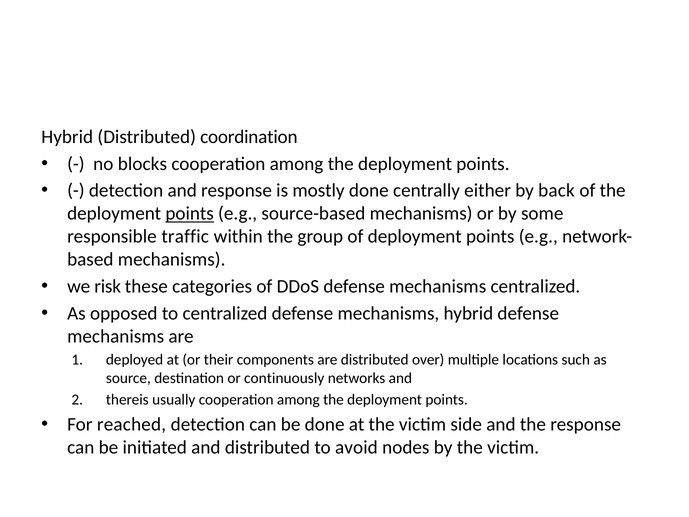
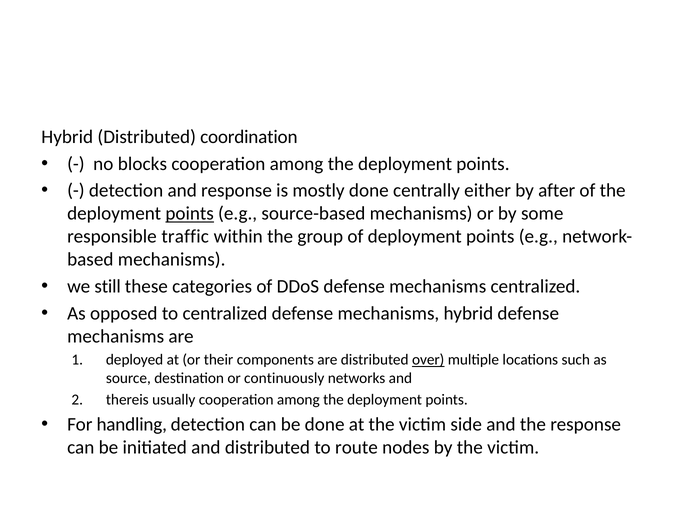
back: back -> after
risk: risk -> still
over underline: none -> present
reached: reached -> handling
avoid: avoid -> route
